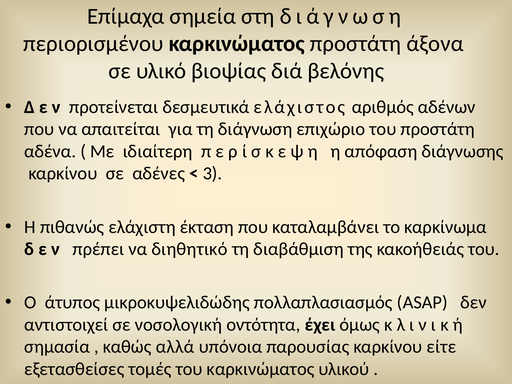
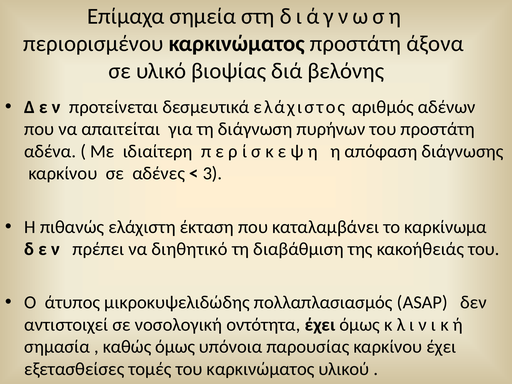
επιχώριο: επιχώριο -> πυρήνων
καθώς αλλά: αλλά -> όμως
καρκίνου είτε: είτε -> έχει
